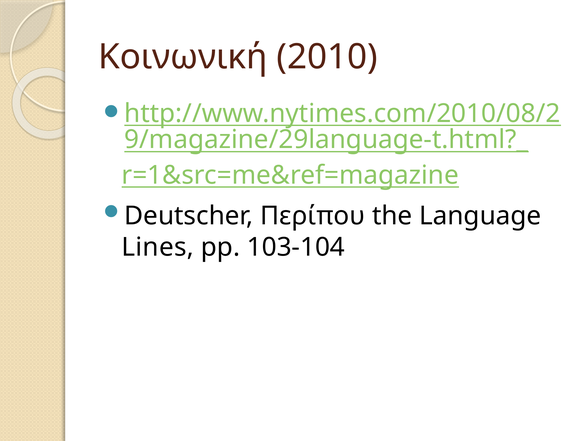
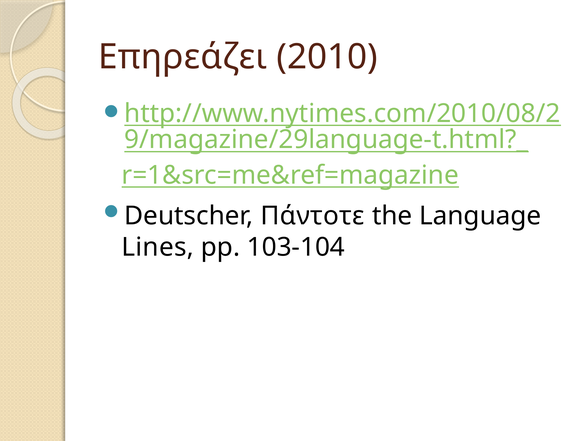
Κοινωνική: Κοινωνική -> Επηρεάζει
Περίπου: Περίπου -> Πάντοτε
